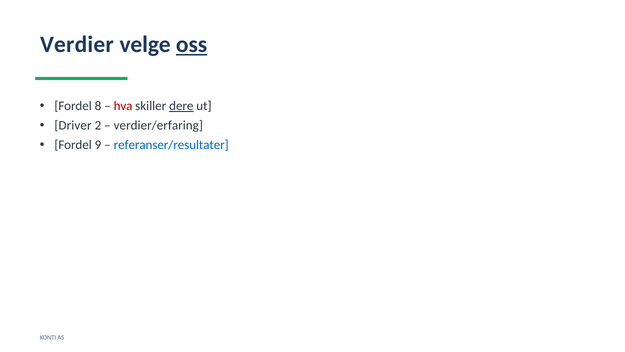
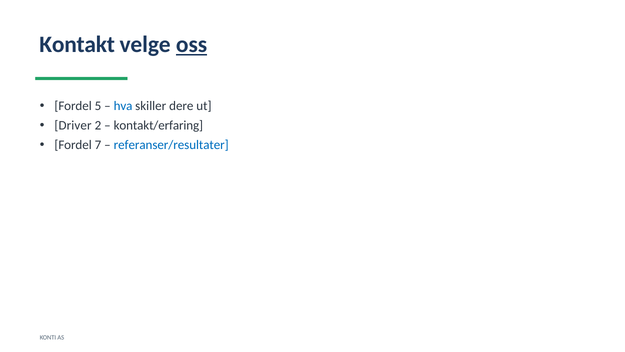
Verdier: Verdier -> Kontakt
8: 8 -> 5
hva colour: red -> blue
dere underline: present -> none
verdier/erfaring: verdier/erfaring -> kontakt/erfaring
9: 9 -> 7
